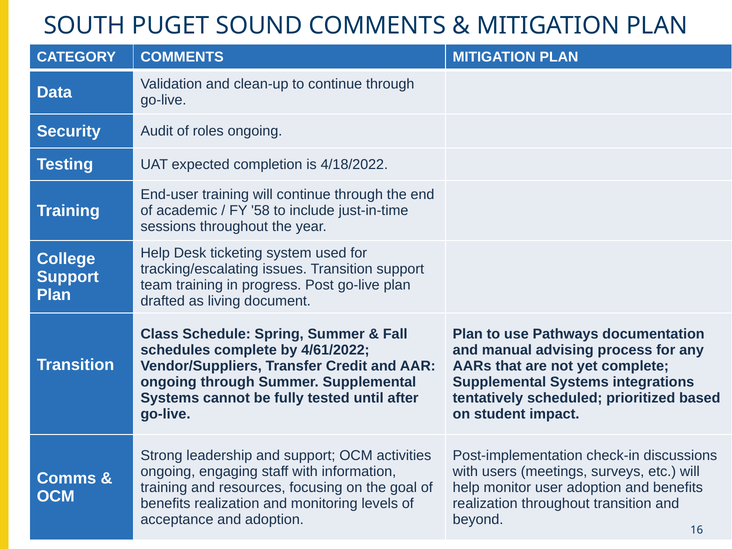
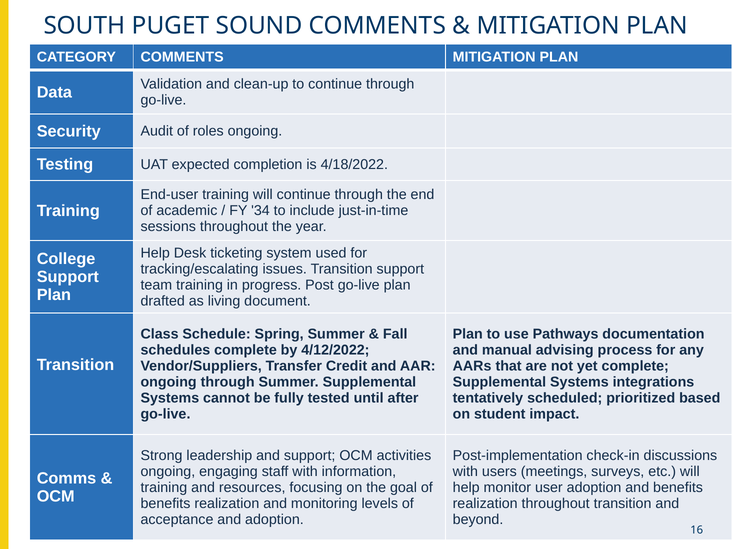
58: 58 -> 34
4/61/2022: 4/61/2022 -> 4/12/2022
